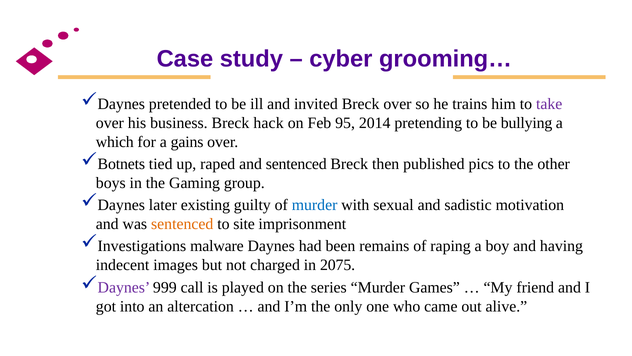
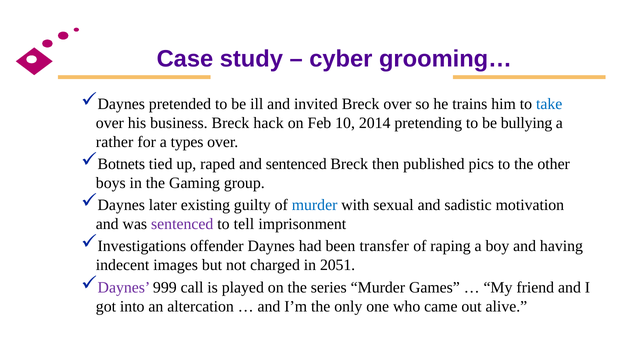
take colour: purple -> blue
95: 95 -> 10
which: which -> rather
gains: gains -> types
sentenced at (182, 224) colour: orange -> purple
site: site -> tell
malware: malware -> offender
remains: remains -> transfer
2075: 2075 -> 2051
